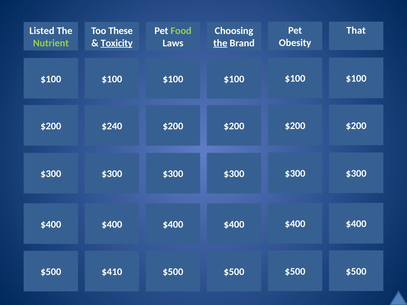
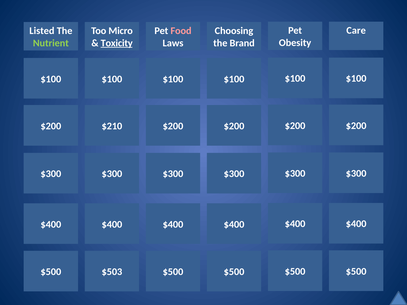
That: That -> Care
These: These -> Micro
Food colour: light green -> pink
the at (220, 43) underline: present -> none
$240: $240 -> $210
$410: $410 -> $503
